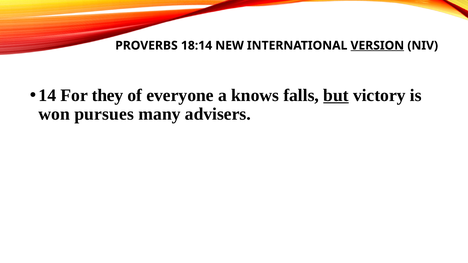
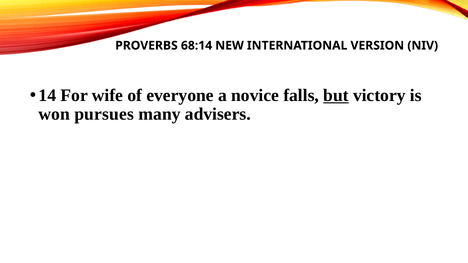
18:14: 18:14 -> 68:14
VERSION underline: present -> none
they: they -> wife
knows: knows -> novice
